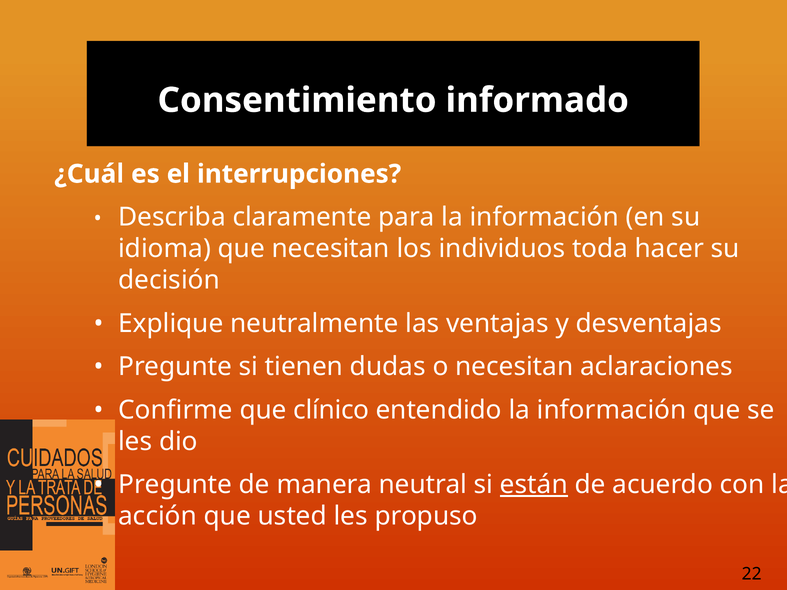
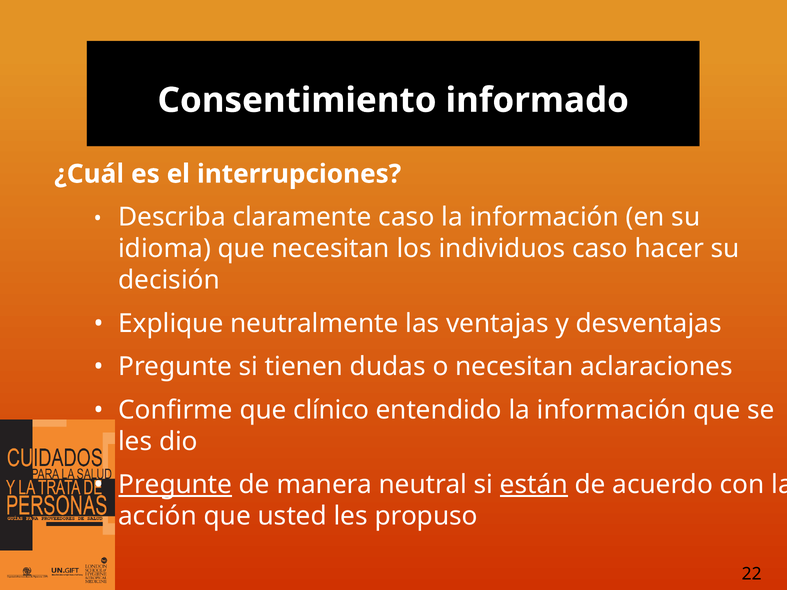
claramente para: para -> caso
individuos toda: toda -> caso
Pregunte at (175, 485) underline: none -> present
